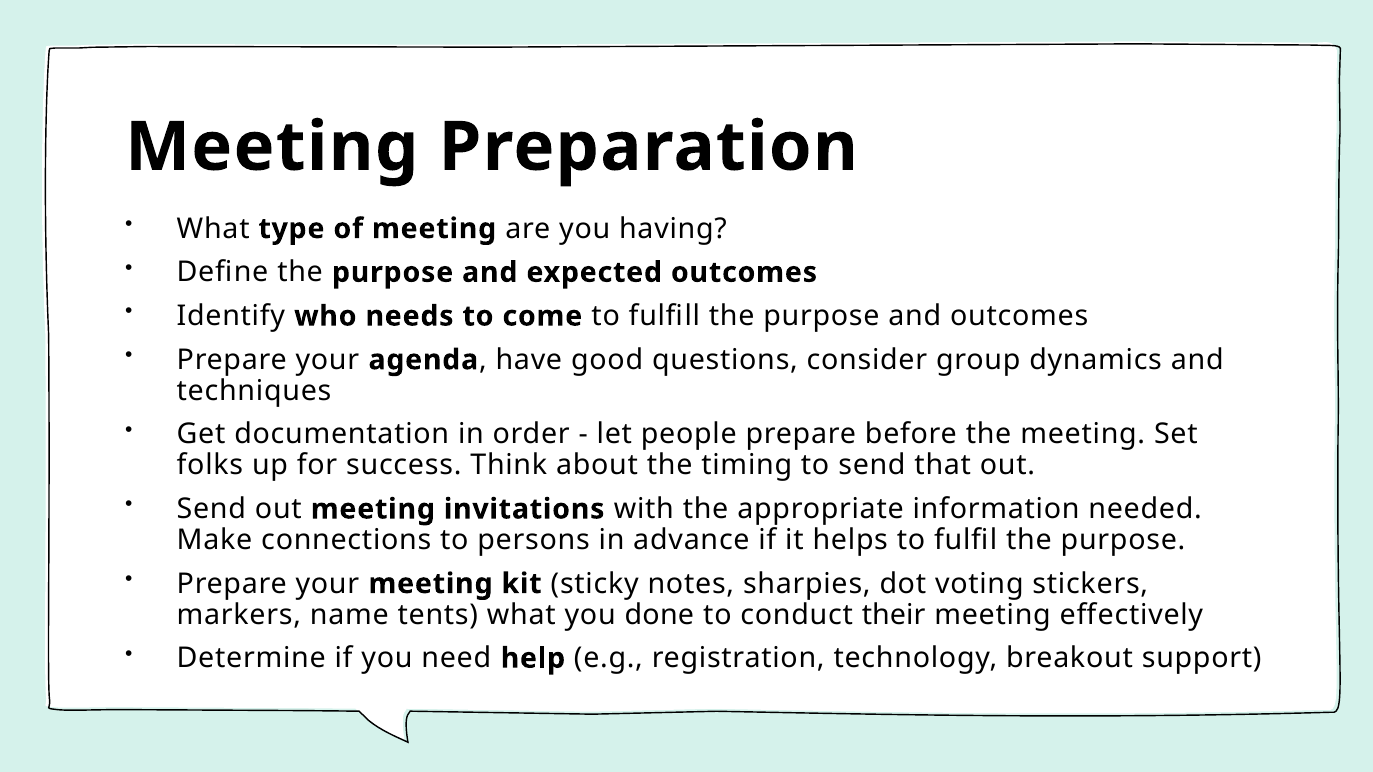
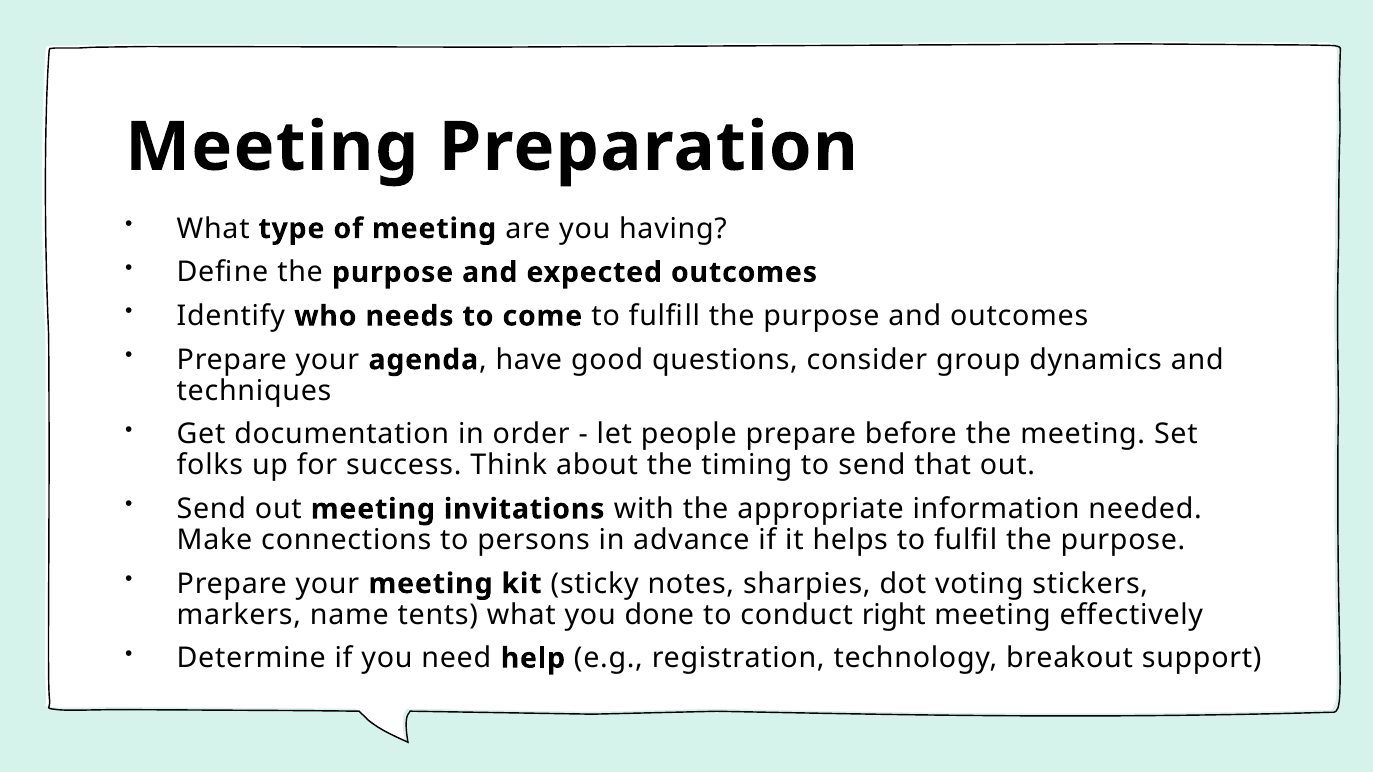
their: their -> right
